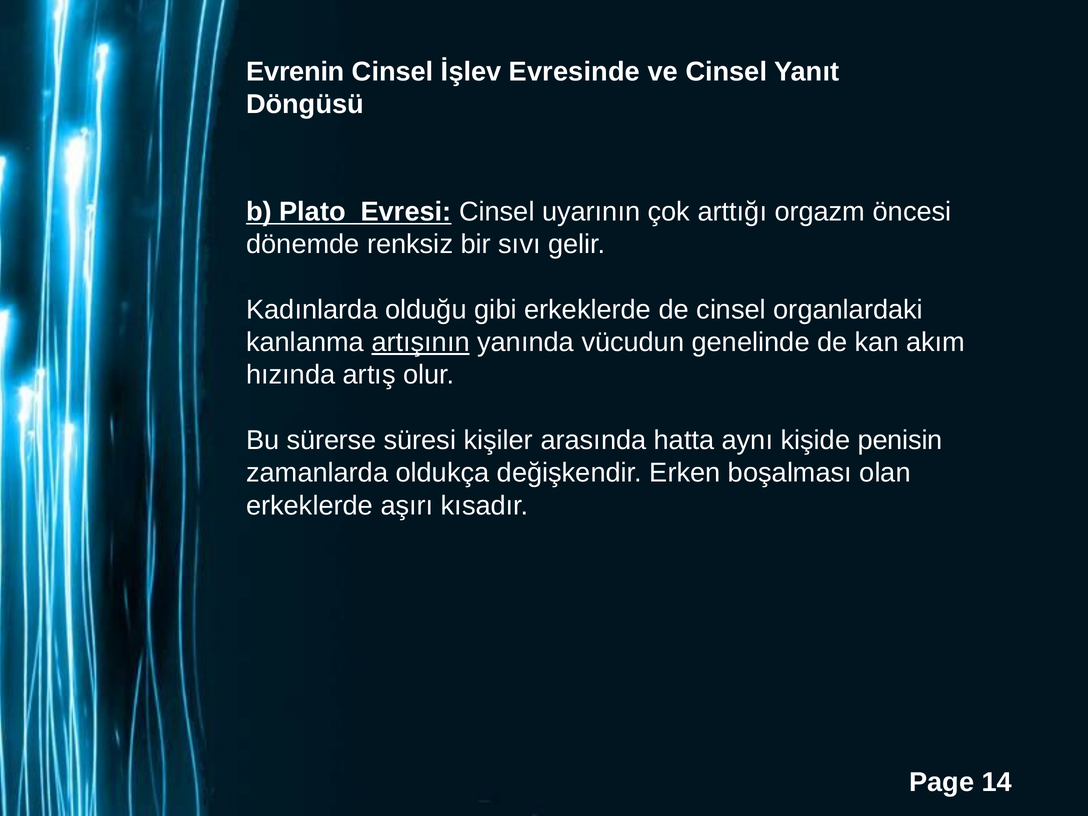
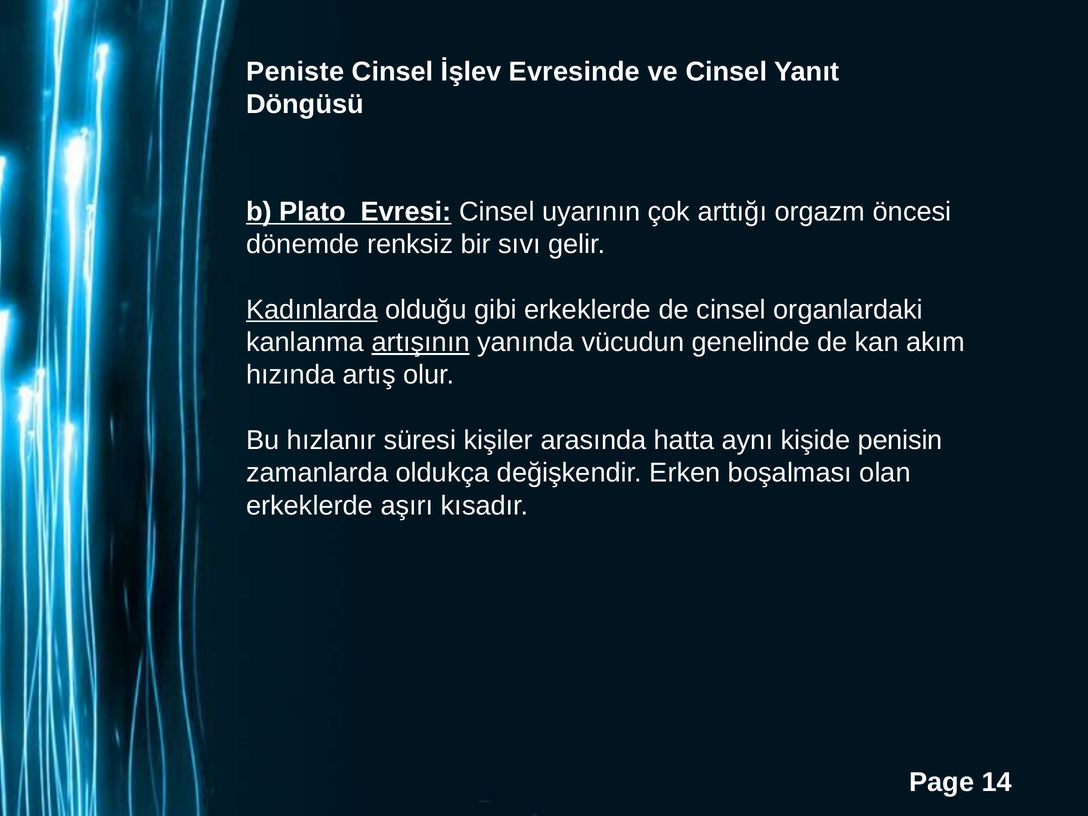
Evrenin: Evrenin -> Peniste
Kadınlarda underline: none -> present
sürerse: sürerse -> hızlanır
